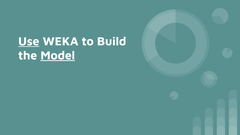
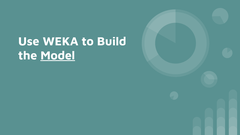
Use underline: present -> none
